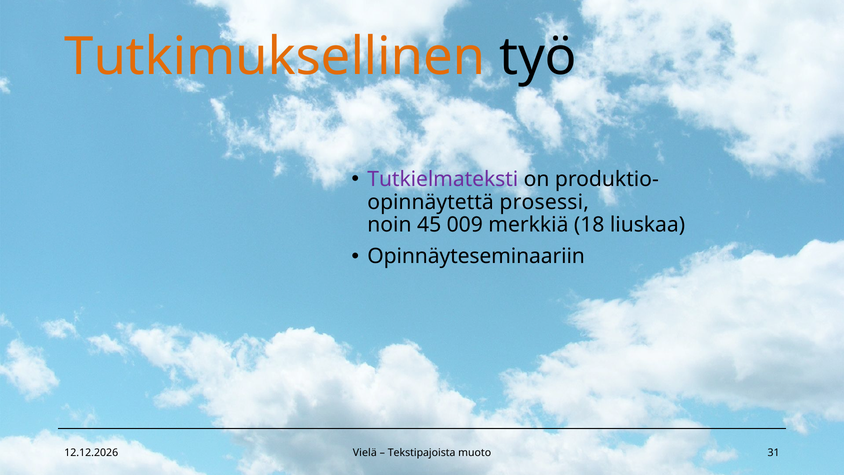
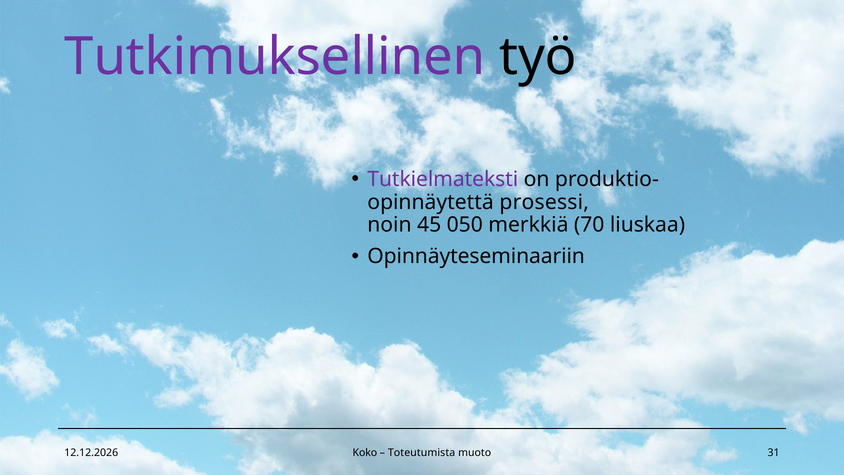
Tutkimuksellinen colour: orange -> purple
009: 009 -> 050
18: 18 -> 70
Vielä: Vielä -> Koko
Tekstipajoista: Tekstipajoista -> Toteutumista
